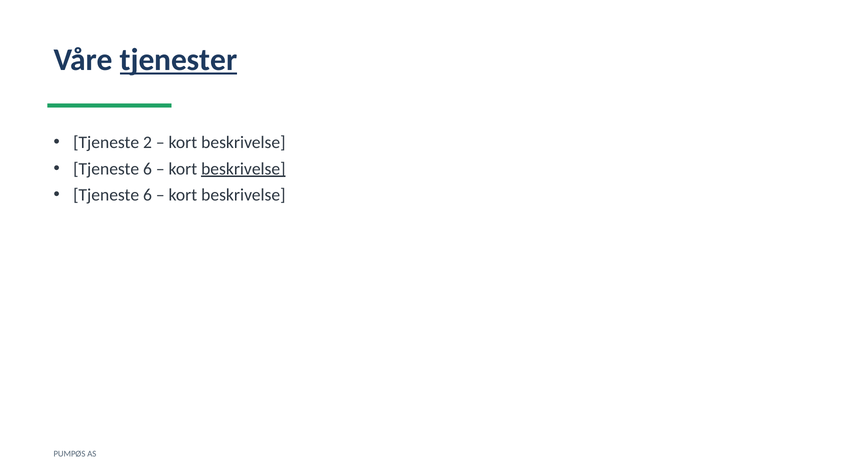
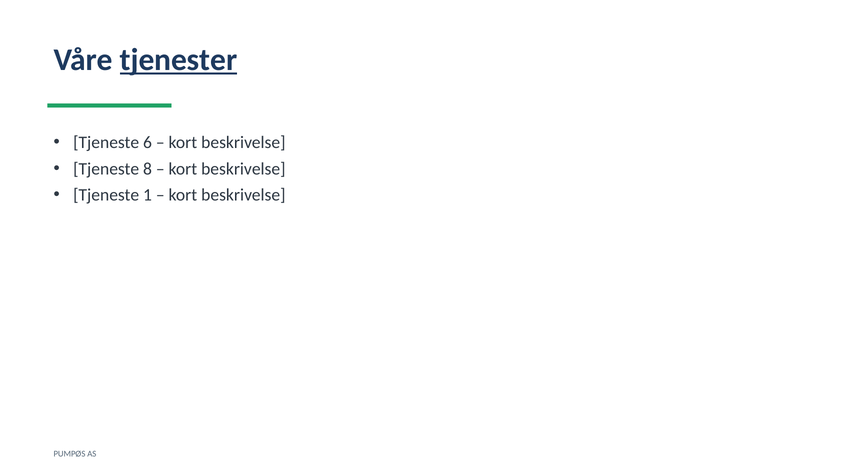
2: 2 -> 6
6 at (147, 169): 6 -> 8
beskrivelse at (243, 169) underline: present -> none
6 at (147, 195): 6 -> 1
